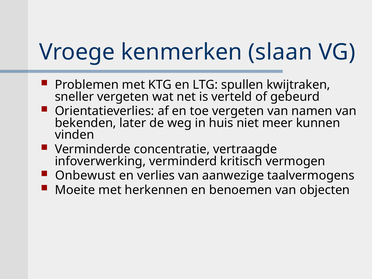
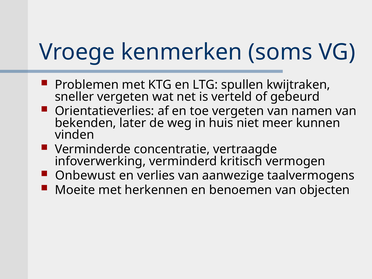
slaan: slaan -> soms
